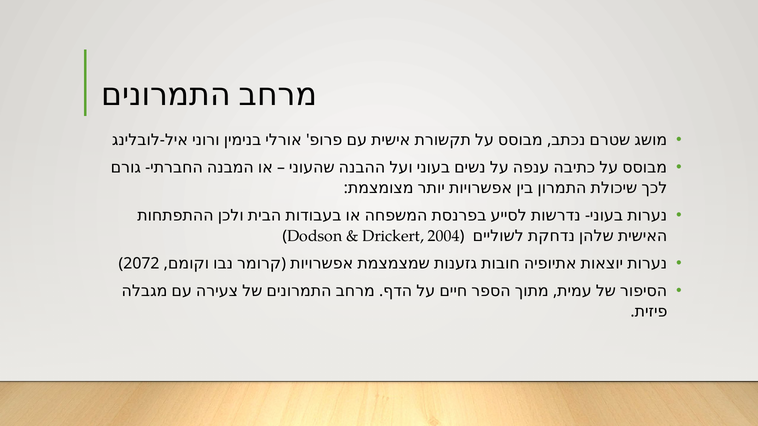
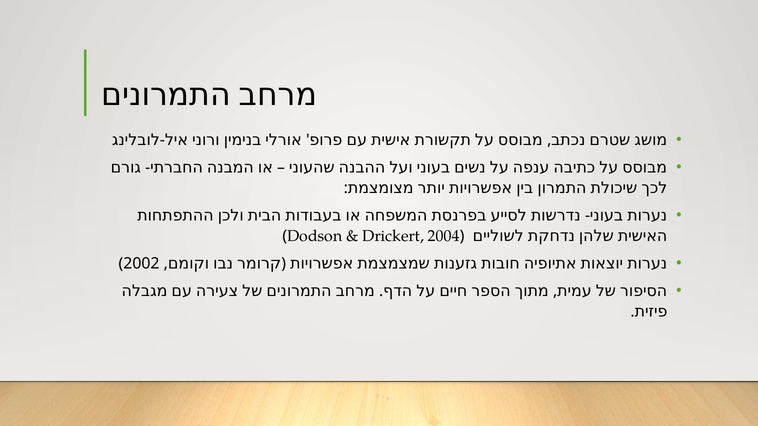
2072: 2072 -> 2002
